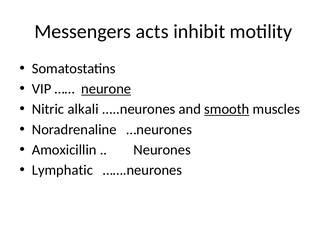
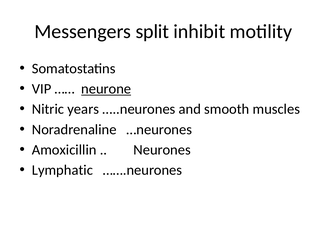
acts: acts -> split
alkali: alkali -> years
smooth underline: present -> none
